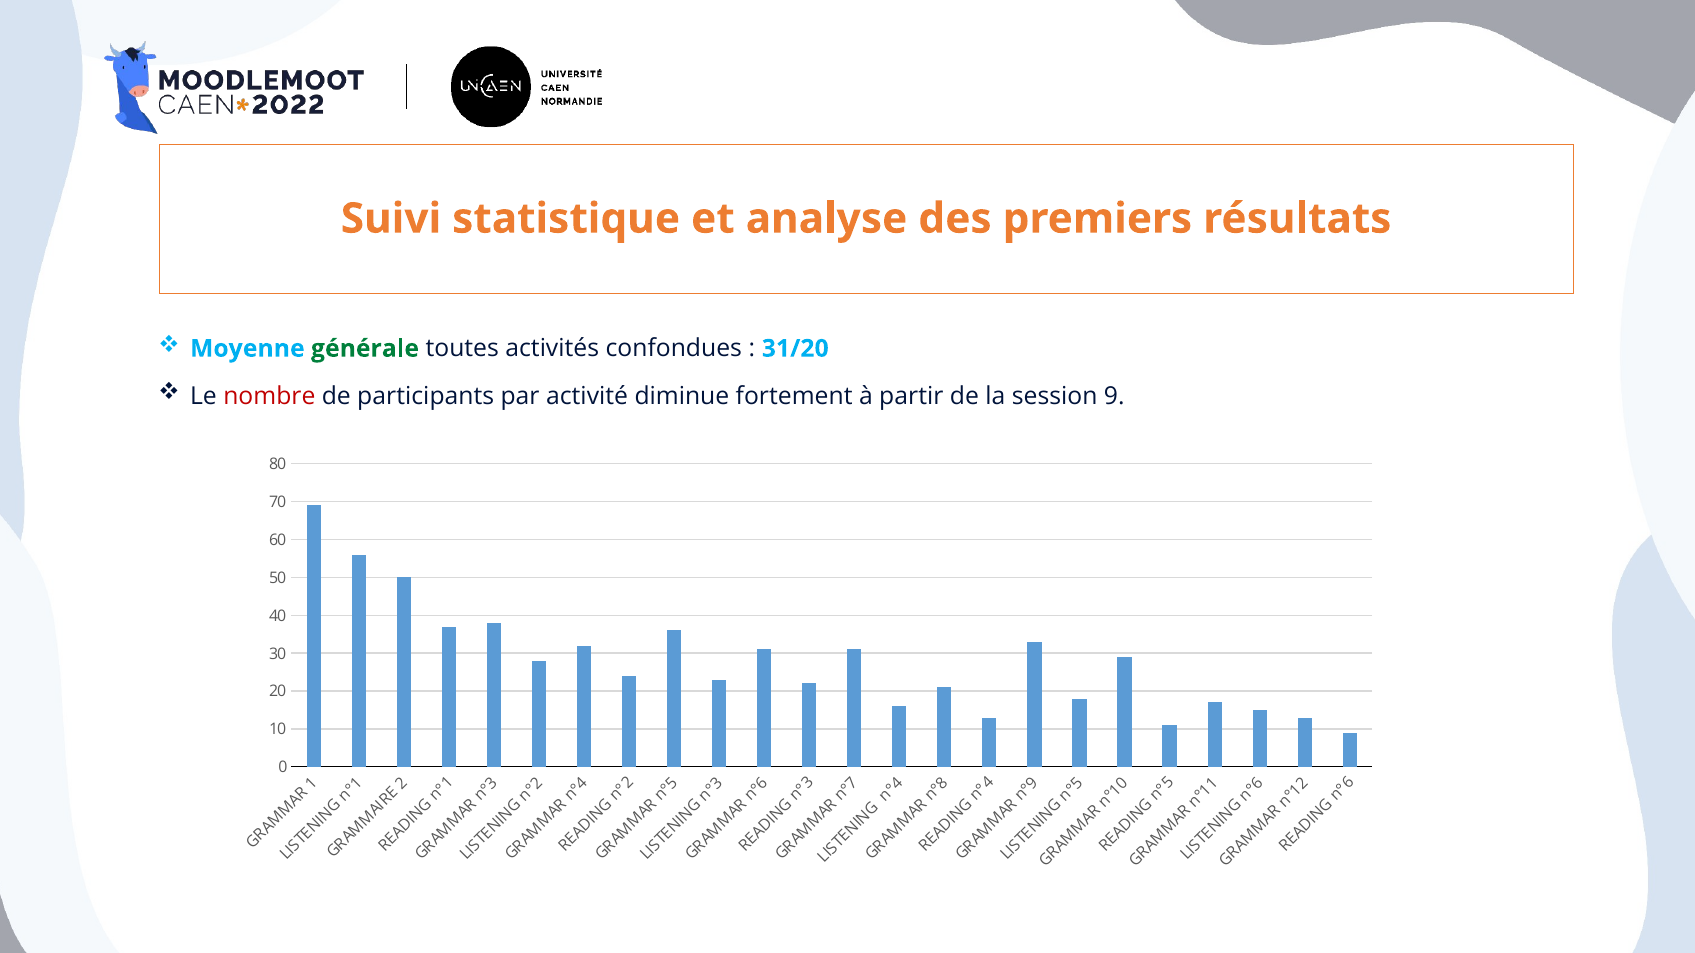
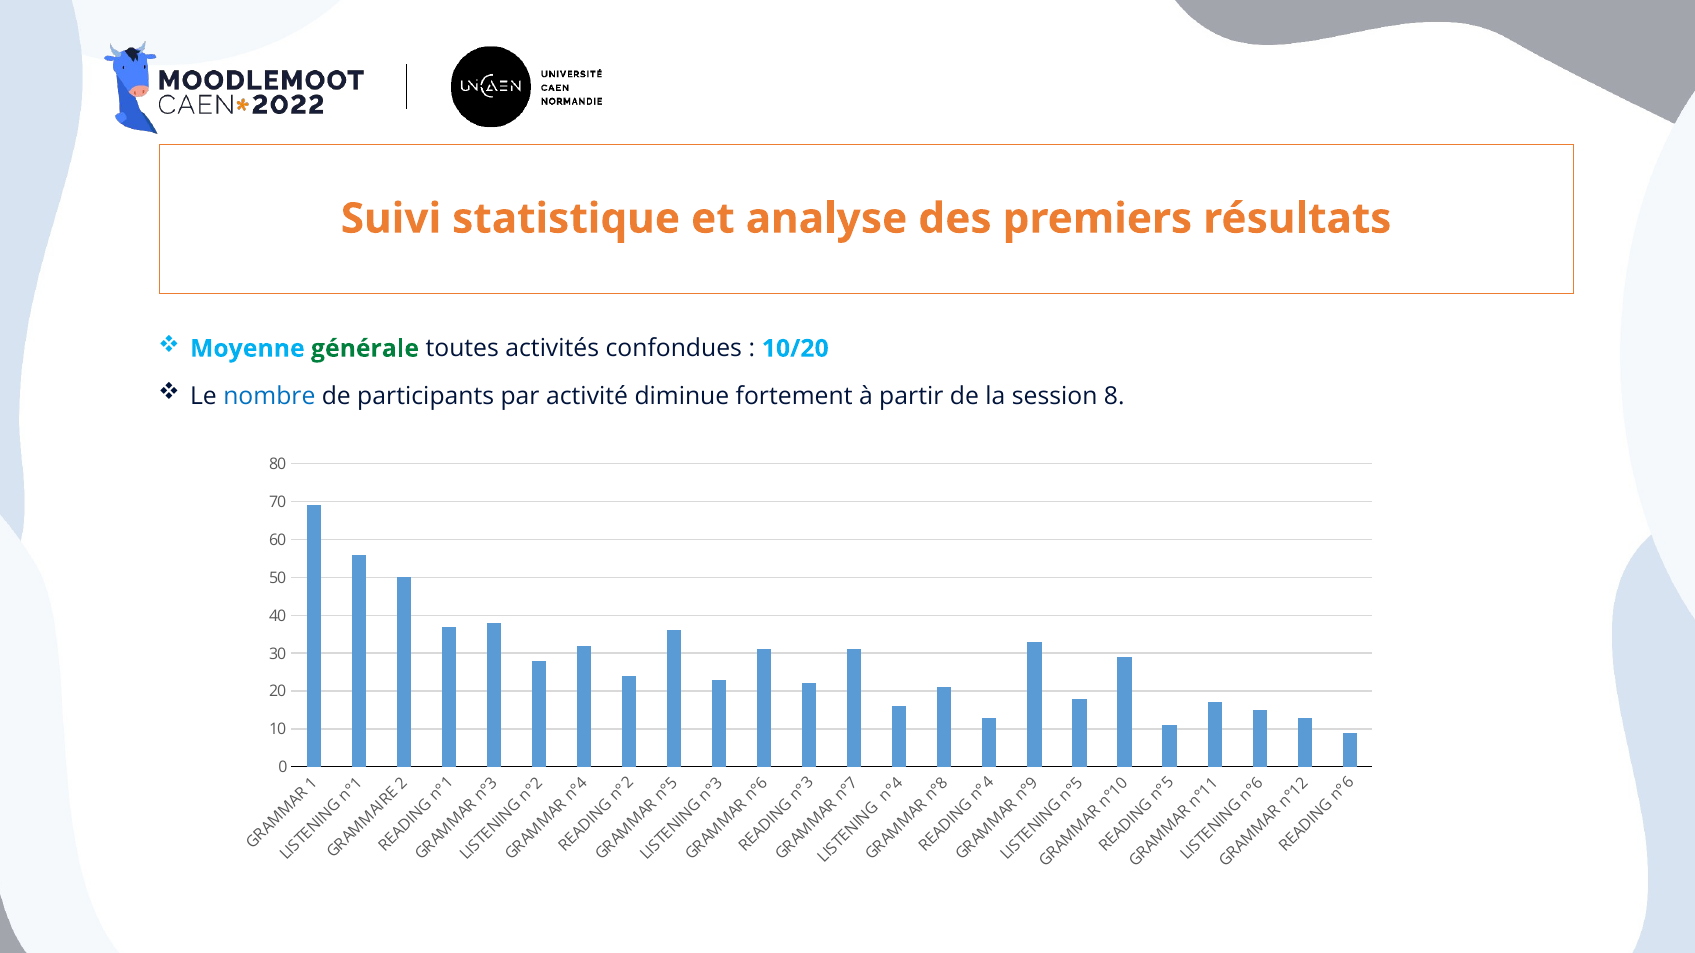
31/20: 31/20 -> 10/20
nombre colour: red -> blue
session 9: 9 -> 8
